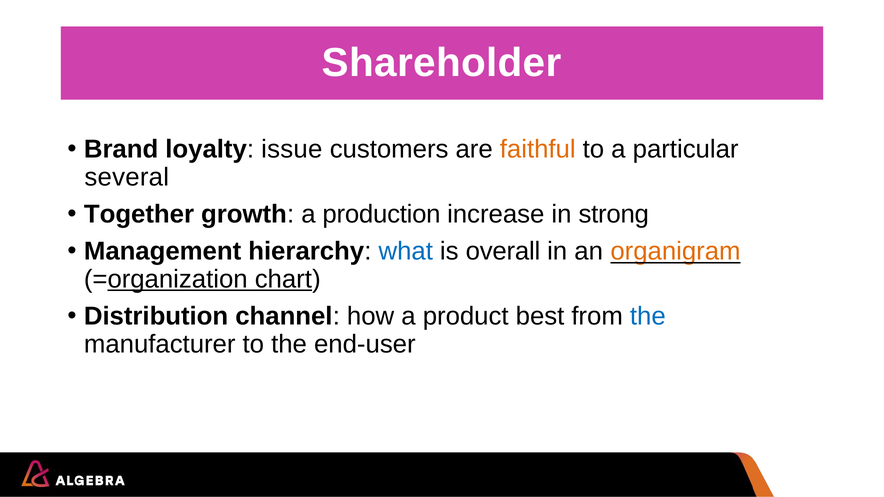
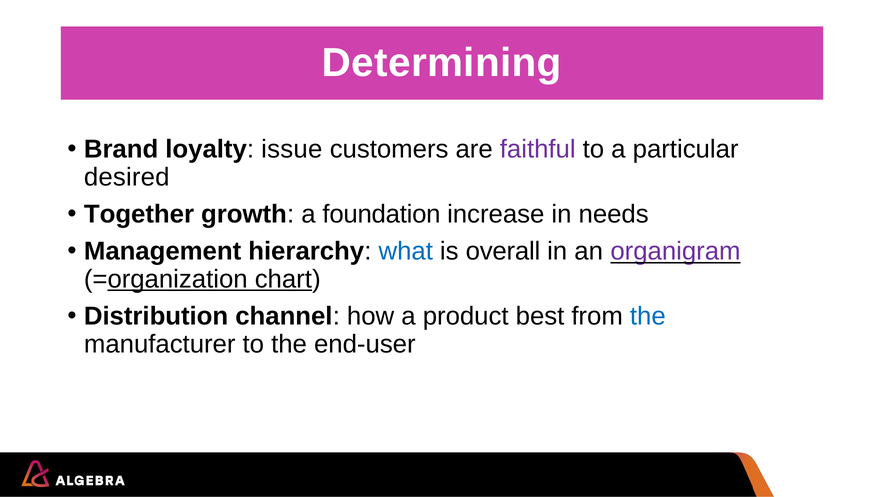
Shareholder: Shareholder -> Determining
faithful colour: orange -> purple
several: several -> desired
production: production -> foundation
strong: strong -> needs
organigram colour: orange -> purple
